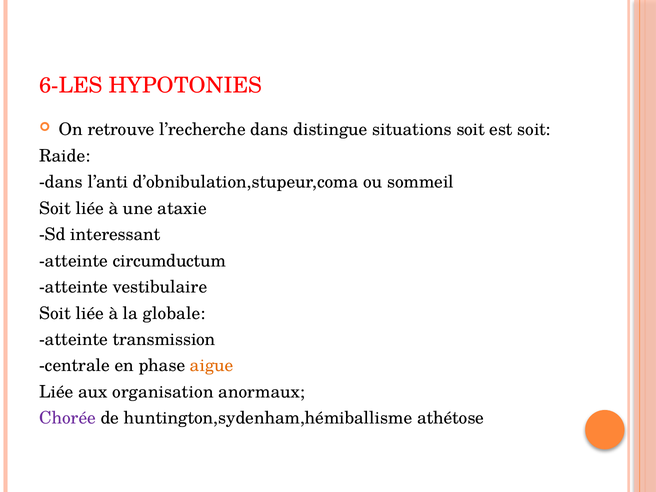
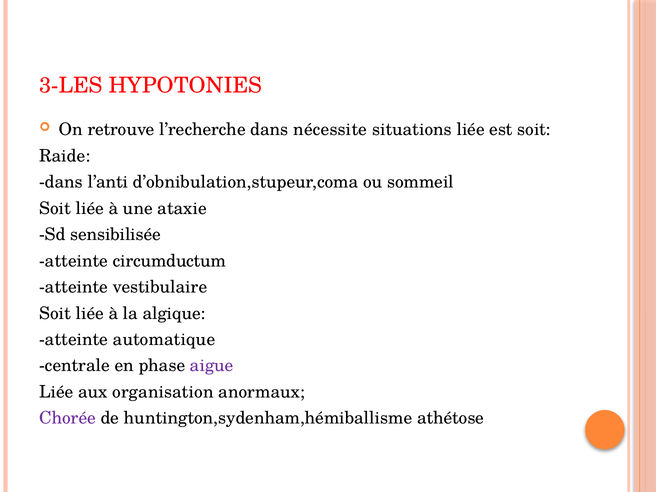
6-LES: 6-LES -> 3-LES
distingue: distingue -> nécessite
situations soit: soit -> liée
interessant: interessant -> sensibilisée
globale: globale -> algique
transmission: transmission -> automatique
aigue colour: orange -> purple
